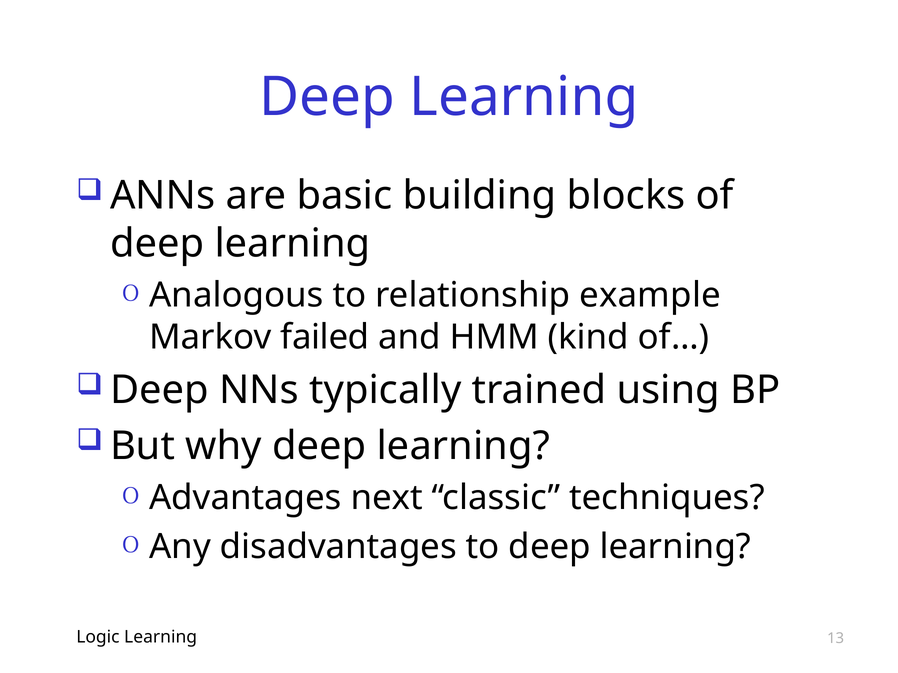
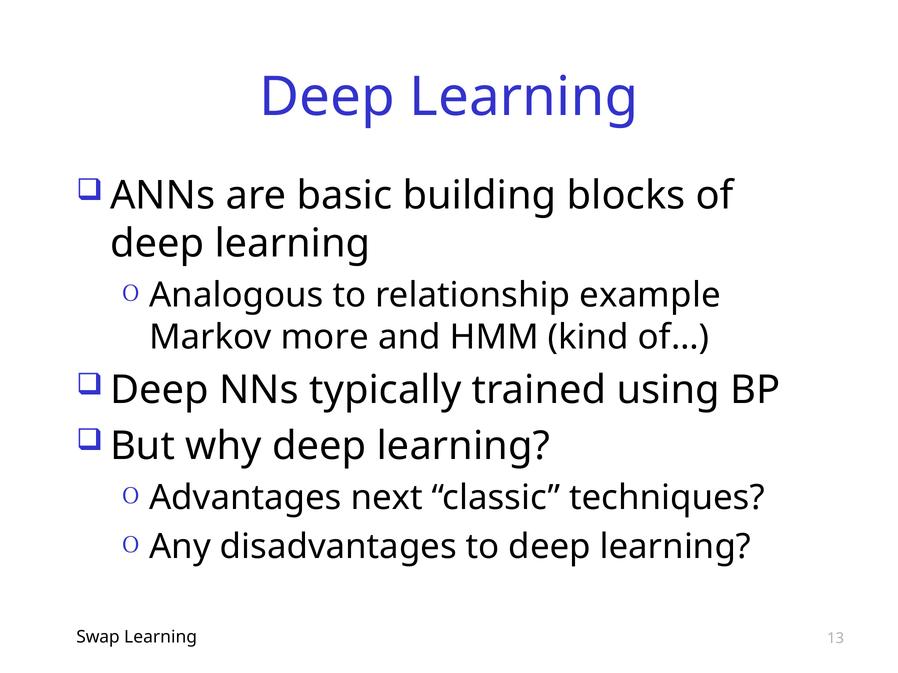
failed: failed -> more
Logic: Logic -> Swap
